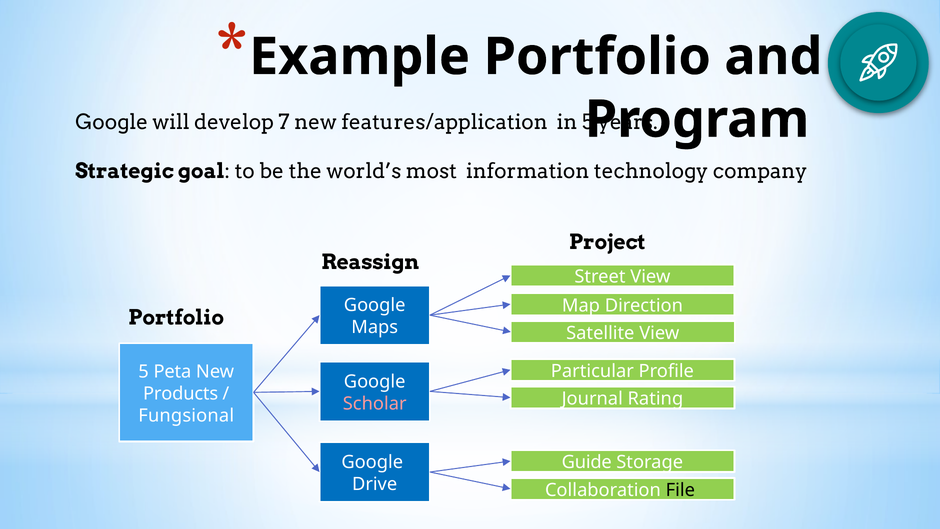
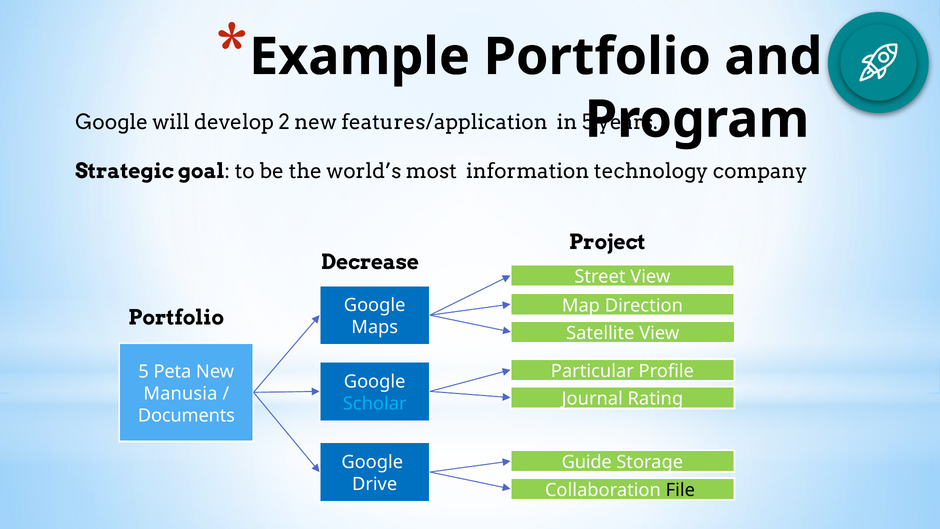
7: 7 -> 2
Reassign: Reassign -> Decrease
Products: Products -> Manusia
Scholar colour: pink -> light blue
Fungsional: Fungsional -> Documents
